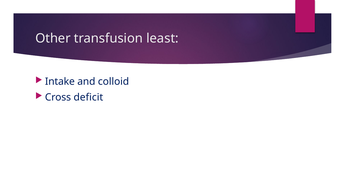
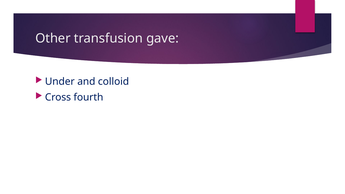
least: least -> gave
Intake: Intake -> Under
deficit: deficit -> fourth
